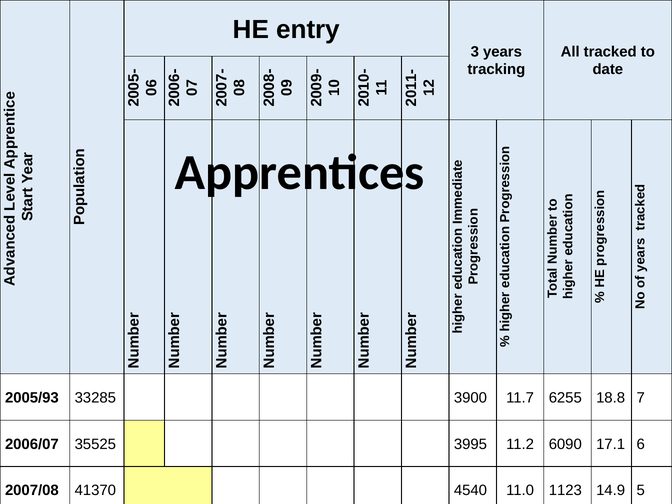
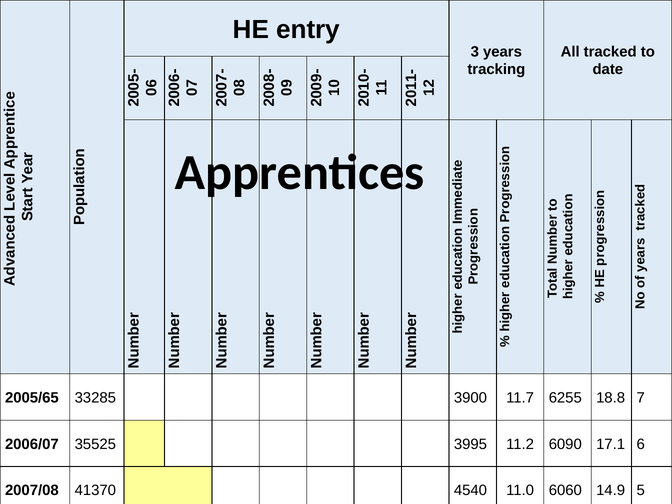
2005/93: 2005/93 -> 2005/65
1123: 1123 -> 6060
